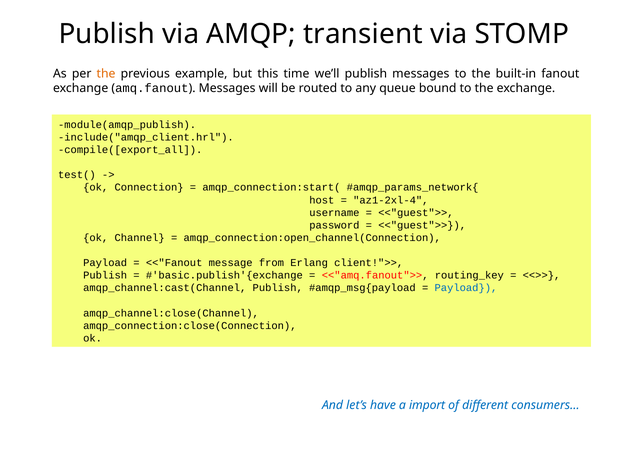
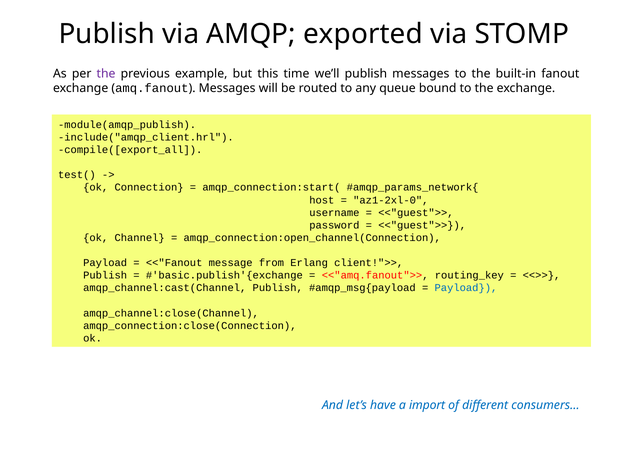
transient: transient -> exported
the at (106, 74) colour: orange -> purple
az1-2xl-4: az1-2xl-4 -> az1-2xl-0
